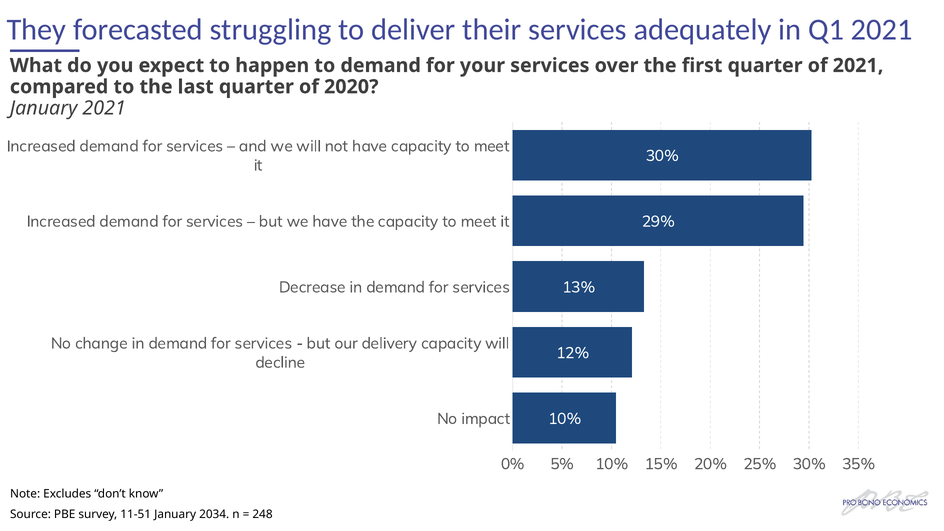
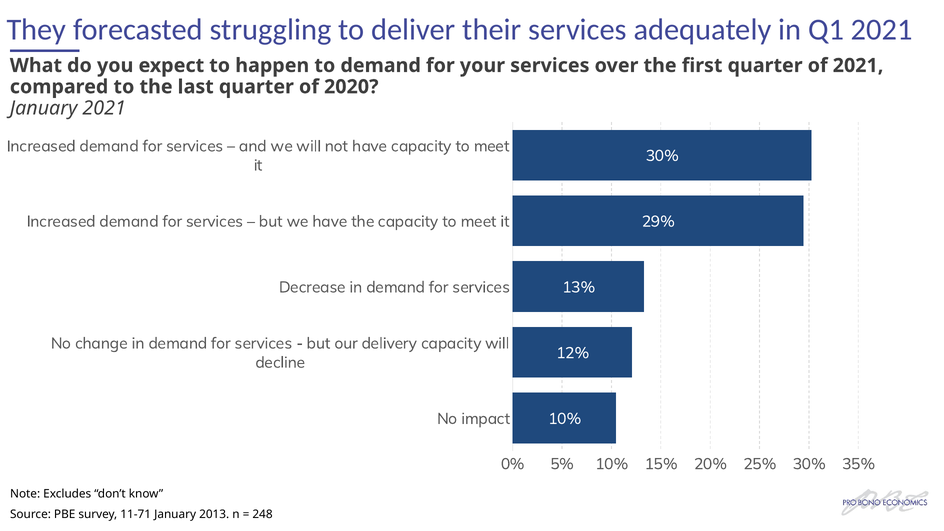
11-51: 11-51 -> 11-71
2034: 2034 -> 2013
